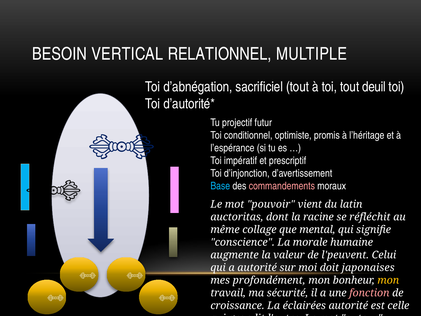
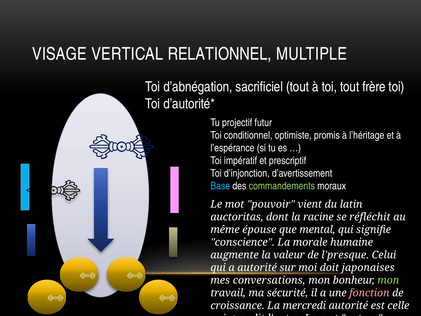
BESOIN: BESOIN -> VISAGE
deuil: deuil -> frère
commandements colour: pink -> light green
collage: collage -> épouse
l'peuvent: l'peuvent -> l'presque
profondément: profondément -> conversations
mon at (388, 280) colour: yellow -> light green
éclairées: éclairées -> mercredi
